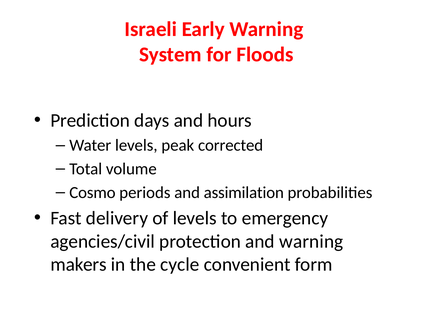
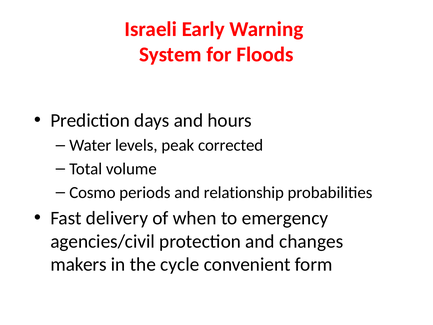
assimilation: assimilation -> relationship
of levels: levels -> when
and warning: warning -> changes
